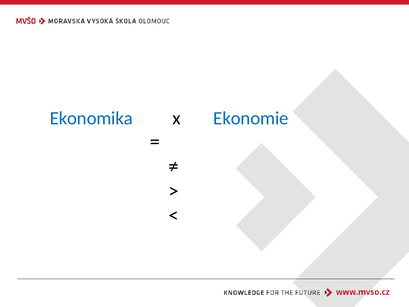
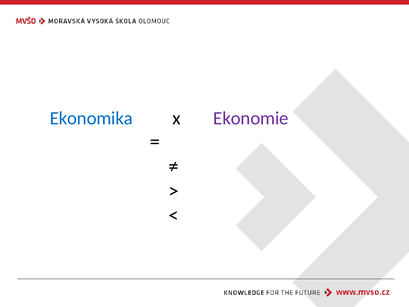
Ekonomie colour: blue -> purple
